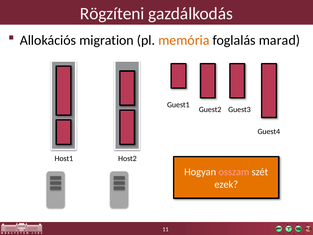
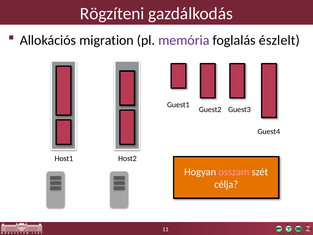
memória colour: orange -> purple
marad: marad -> észlelt
ezek: ezek -> célja
